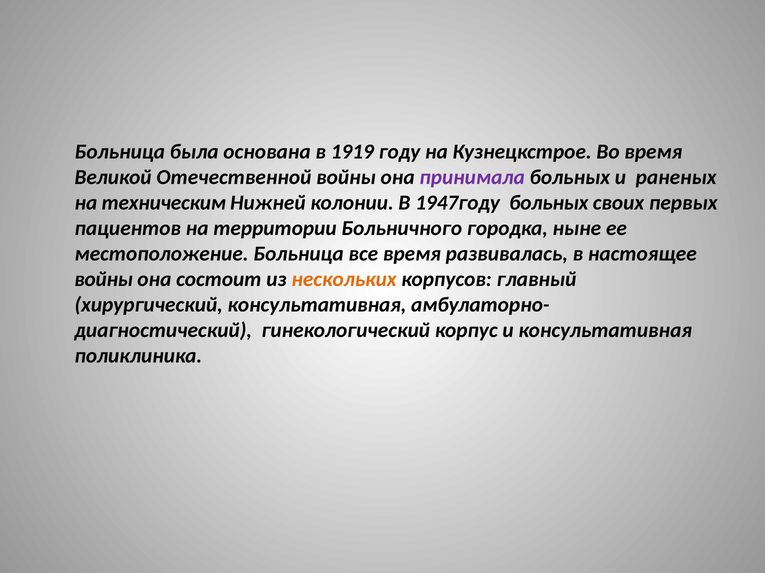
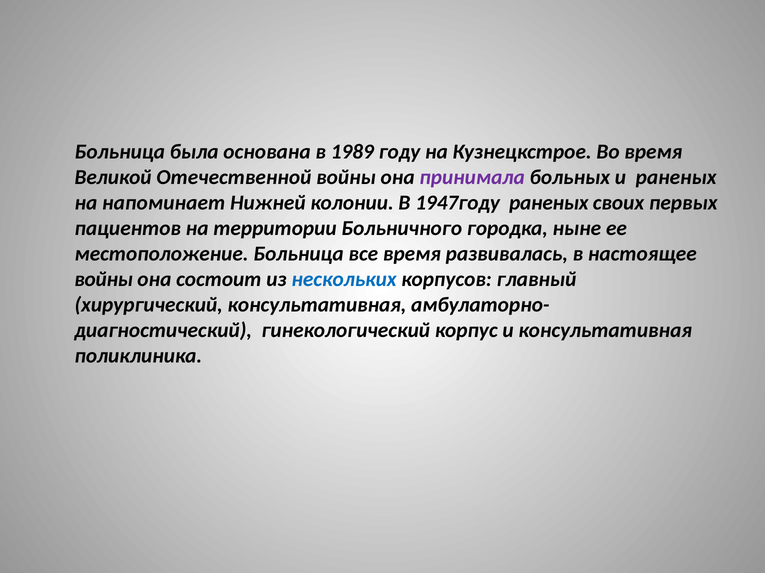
1919: 1919 -> 1989
техническим: техническим -> напоминает
1947году больных: больных -> раненых
нескольких colour: orange -> blue
